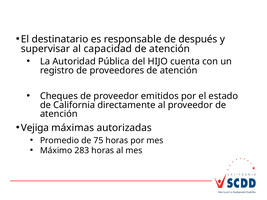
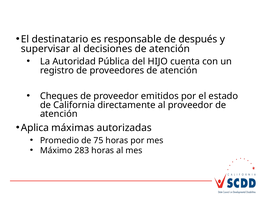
capacidad: capacidad -> decisiones
Vejiga: Vejiga -> Aplica
